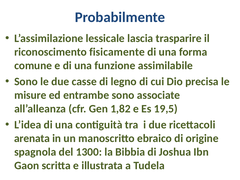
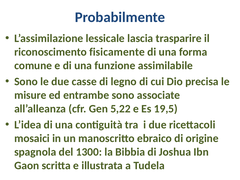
1,82: 1,82 -> 5,22
arenata: arenata -> mosaici
